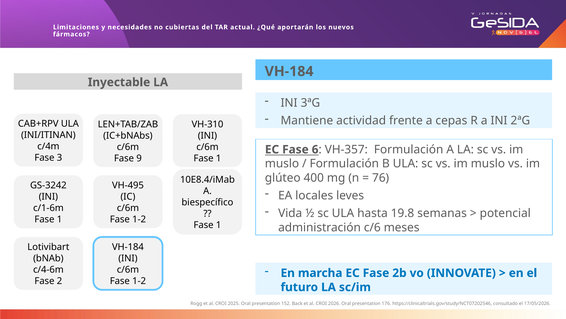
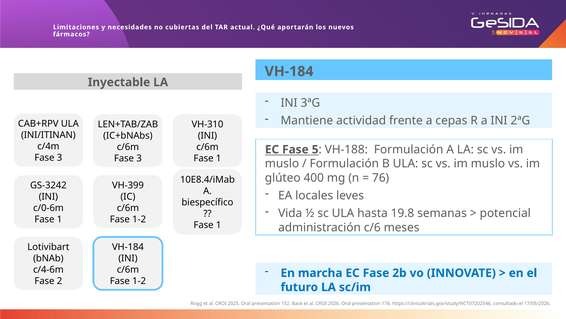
6: 6 -> 5
VH-357: VH-357 -> VH-188
9 at (139, 158): 9 -> 3
VH-495: VH-495 -> VH-399
c/1-6m: c/1-6m -> c/0-6m
